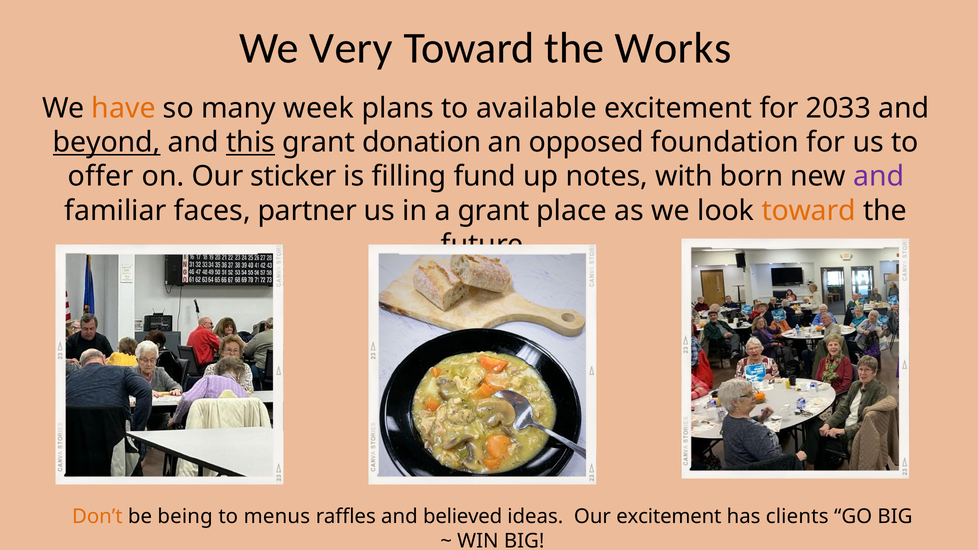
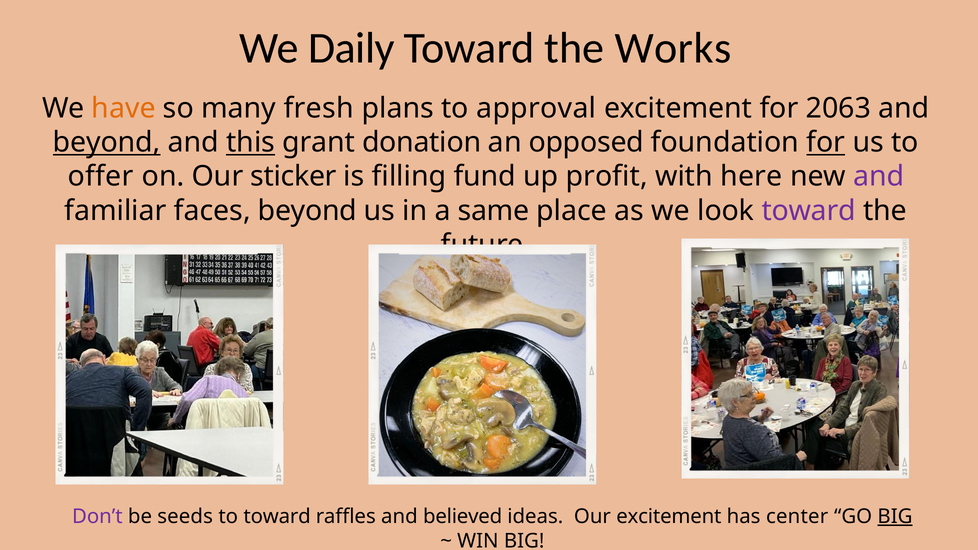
Very: Very -> Daily
week: week -> fresh
available: available -> approval
2033: 2033 -> 2063
for at (826, 142) underline: none -> present
notes: notes -> profit
born: born -> here
faces partner: partner -> beyond
a grant: grant -> same
toward at (809, 211) colour: orange -> purple
Don’t colour: orange -> purple
being: being -> seeds
to menus: menus -> toward
clients: clients -> center
BIG at (895, 517) underline: none -> present
